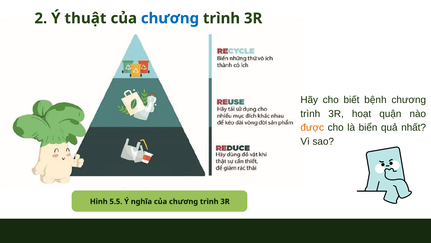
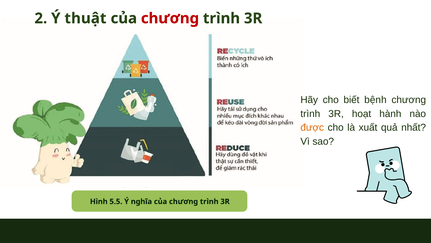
chương at (170, 18) colour: blue -> red
quận: quận -> hành
biển: biển -> xuất
